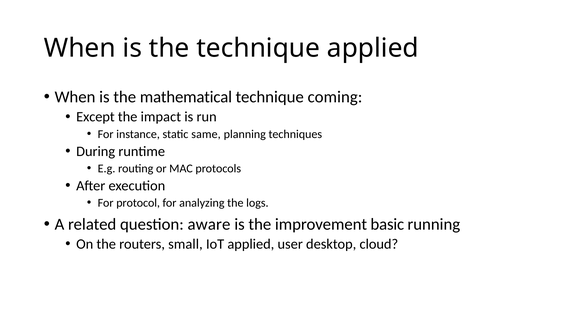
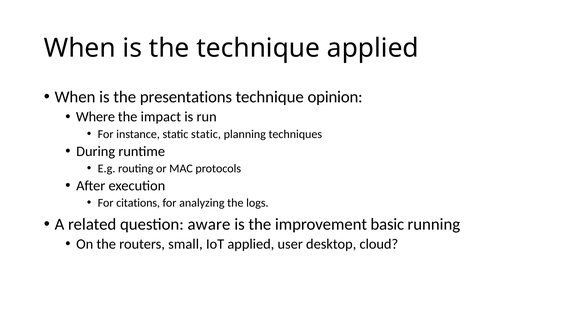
mathematical: mathematical -> presentations
coming: coming -> opinion
Except: Except -> Where
static same: same -> static
protocol: protocol -> citations
